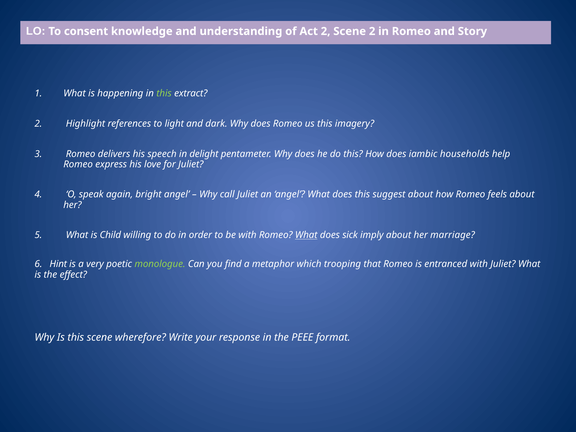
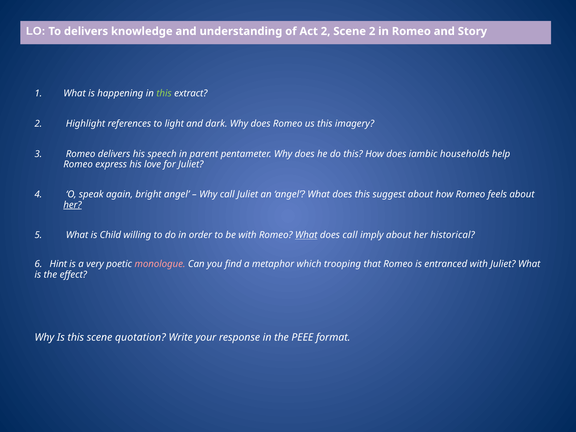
To consent: consent -> delivers
delight: delight -> parent
her at (72, 205) underline: none -> present
does sick: sick -> call
marriage: marriage -> historical
monologue colour: light green -> pink
wherefore: wherefore -> quotation
